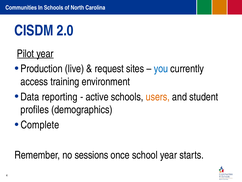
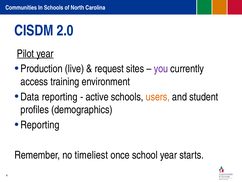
you colour: blue -> purple
Complete at (40, 125): Complete -> Reporting
sessions: sessions -> timeliest
